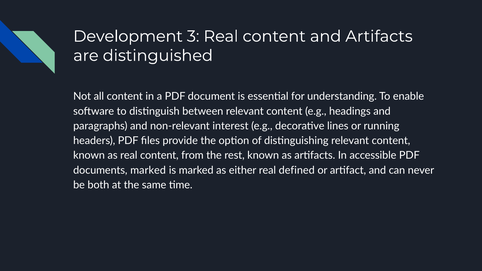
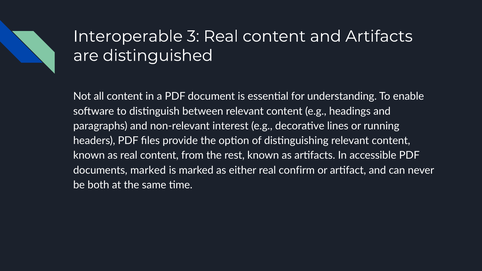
Development: Development -> Interoperable
defined: defined -> confirm
